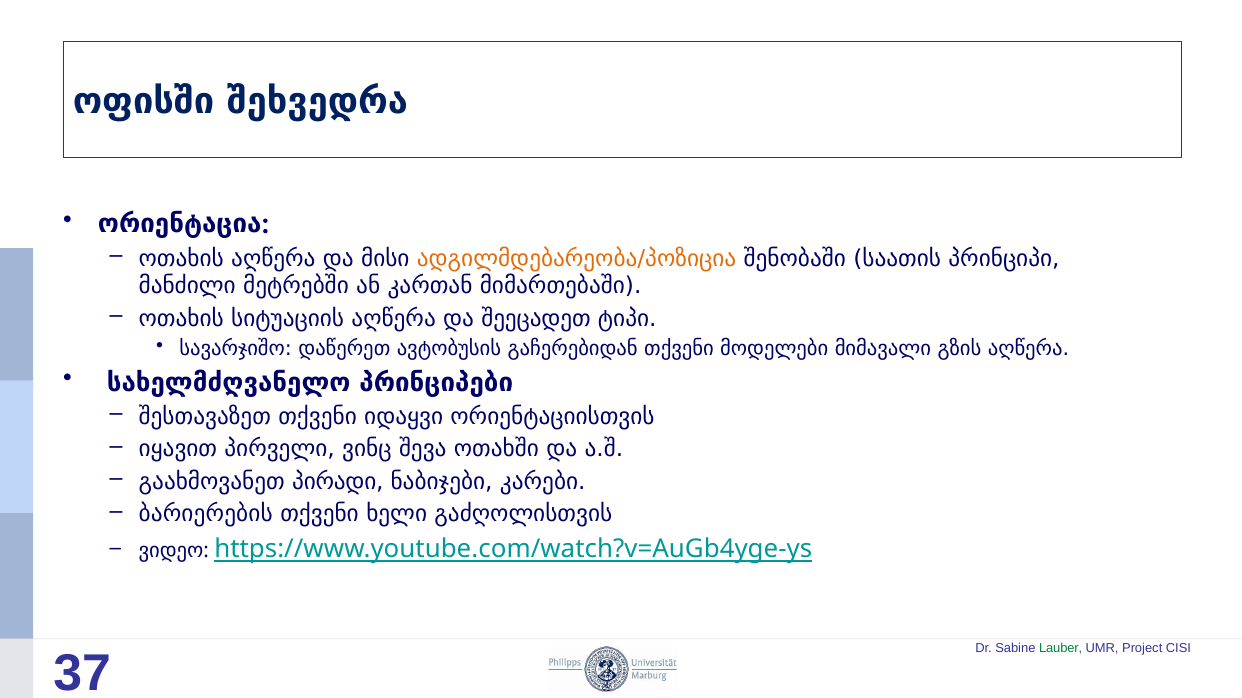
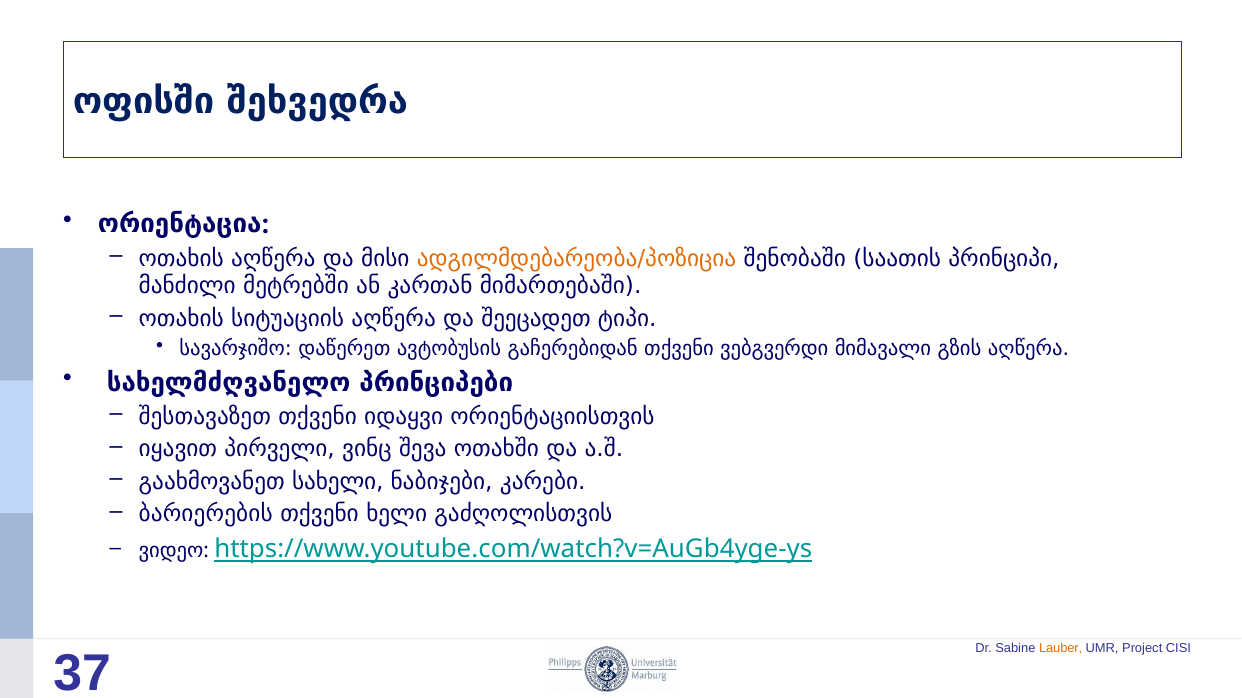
მოდელები: მოდელები -> ვებგვერდი
პირადი: პირადი -> სახელი
Lauber colour: green -> orange
